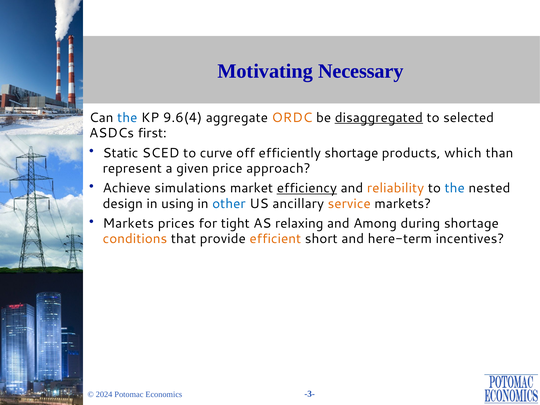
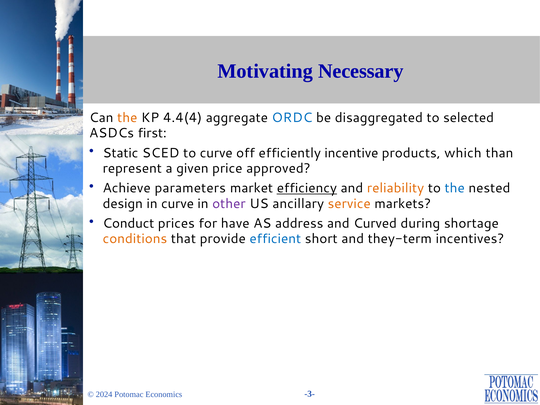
the at (127, 118) colour: blue -> orange
9.6(4: 9.6(4 -> 4.4(4
ORDC colour: orange -> blue
disaggregated underline: present -> none
efficiently shortage: shortage -> incentive
approach: approach -> approved
simulations: simulations -> parameters
in using: using -> curve
other colour: blue -> purple
Markets at (128, 223): Markets -> Conduct
tight: tight -> have
relaxing: relaxing -> address
Among: Among -> Curved
efficient colour: orange -> blue
here-term: here-term -> they-term
